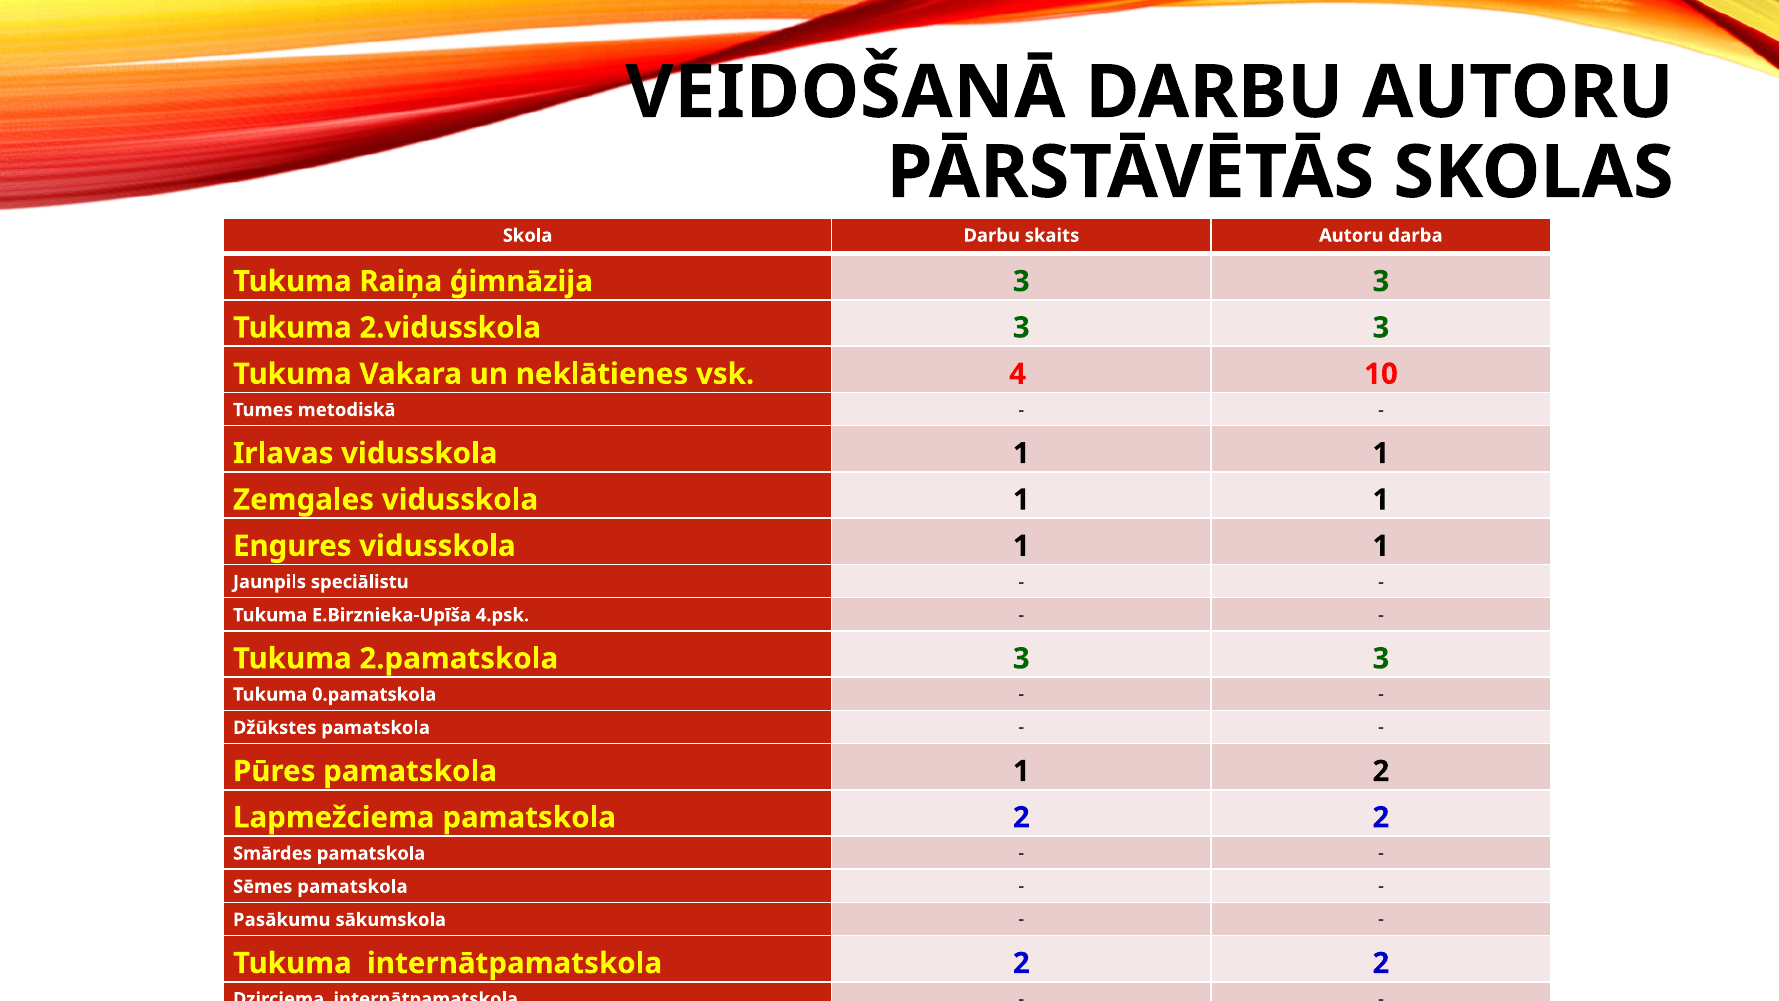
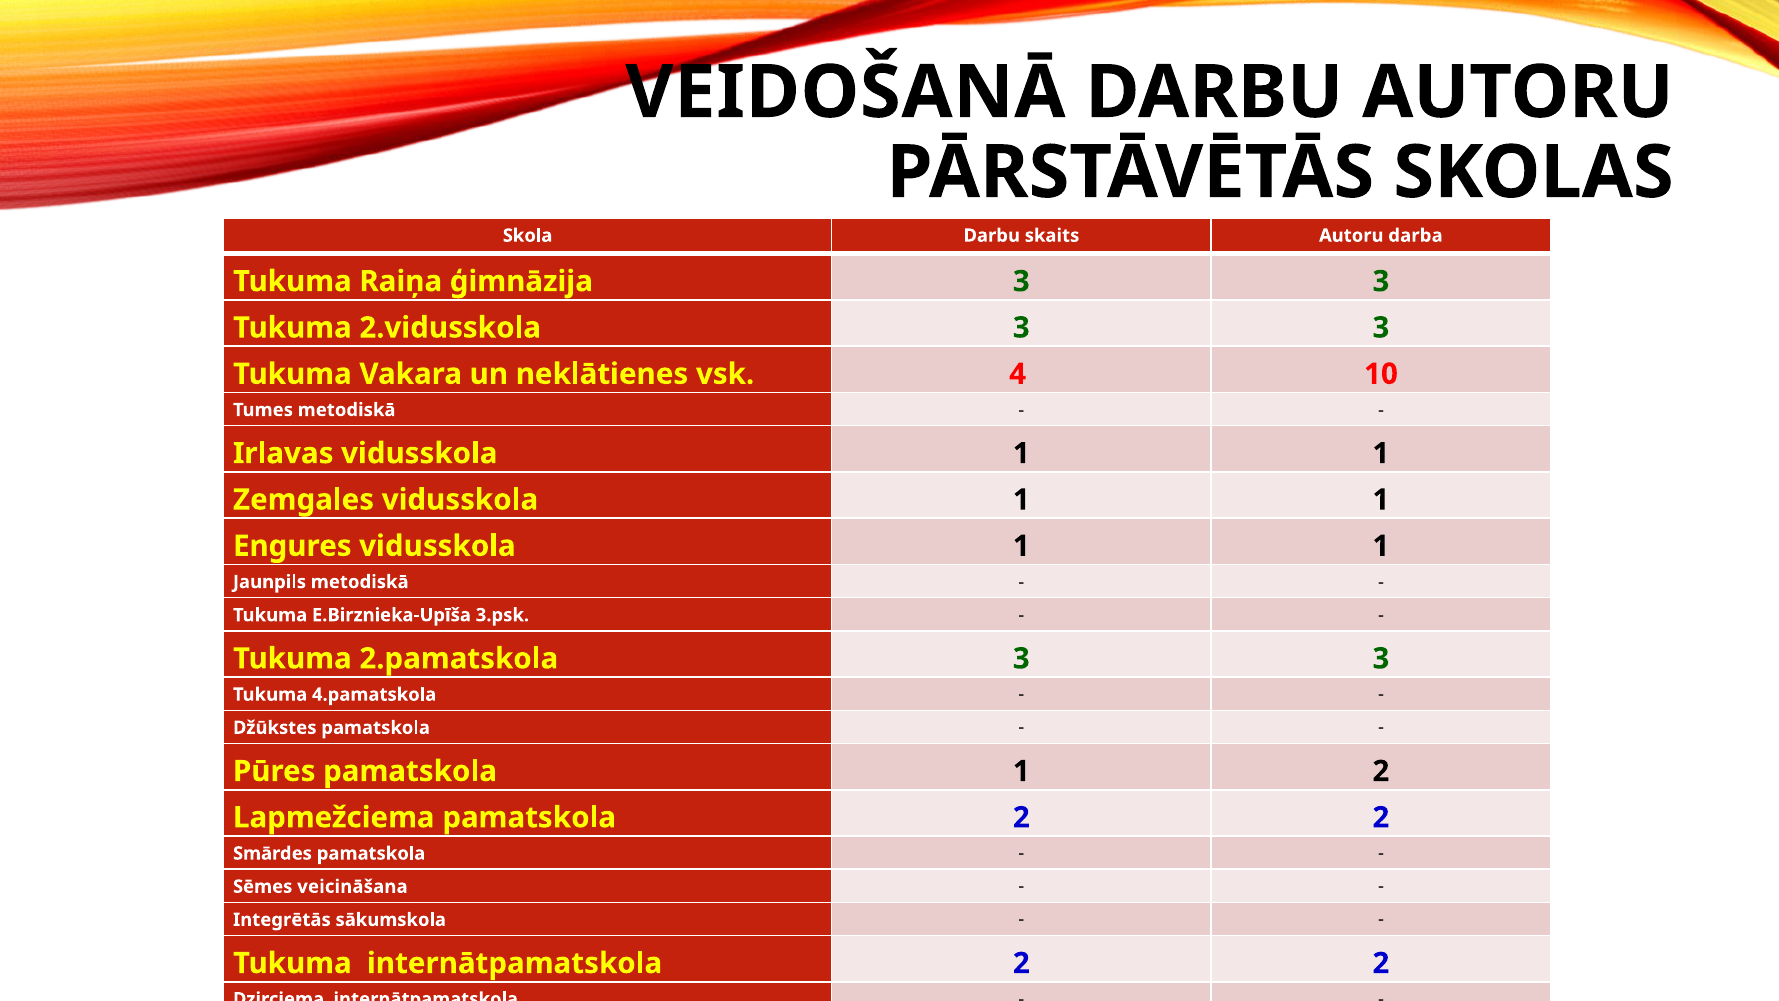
Jaunpils speciālistu: speciālistu -> metodiskā
4.psk: 4.psk -> 3.psk
0.pamatskola: 0.pamatskola -> 4.pamatskola
Sēmes pamatskola: pamatskola -> veicināšana
Pasākumu: Pasākumu -> Integrētās
